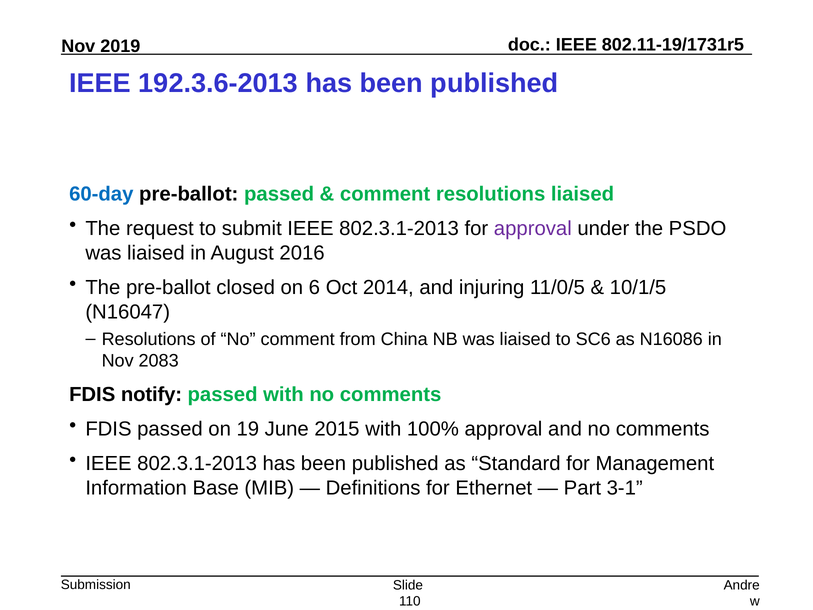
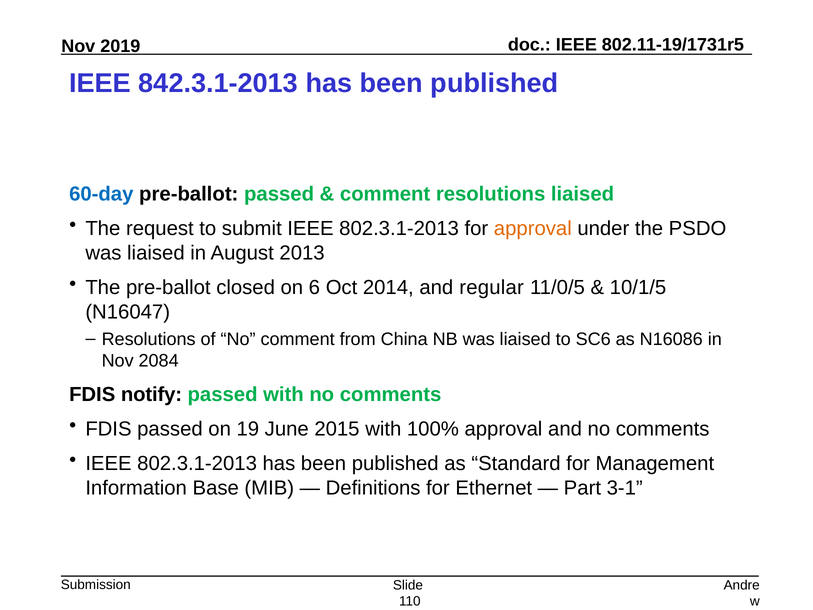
192.3.6-2013: 192.3.6-2013 -> 842.3.1-2013
approval at (533, 228) colour: purple -> orange
2016: 2016 -> 2013
injuring: injuring -> regular
2083: 2083 -> 2084
